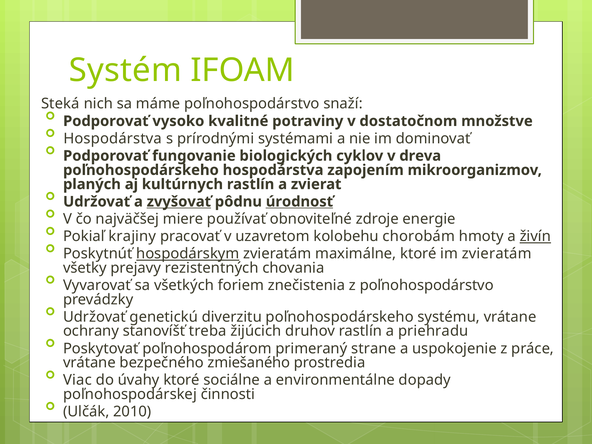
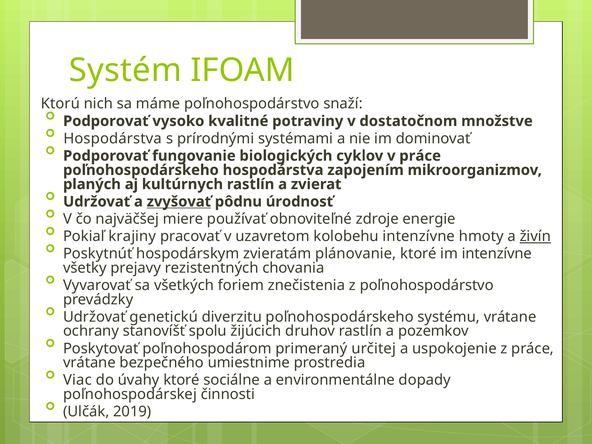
Steká: Steká -> Ktorú
v dreva: dreva -> práce
úrodnosť underline: present -> none
kolobehu chorobám: chorobám -> intenzívne
hospodárskym underline: present -> none
maximálne: maximálne -> plánovanie
im zvieratám: zvieratám -> intenzívne
treba: treba -> spolu
priehradu: priehradu -> pozemkov
strane: strane -> určitej
zmiešaného: zmiešaného -> umiestnime
2010: 2010 -> 2019
